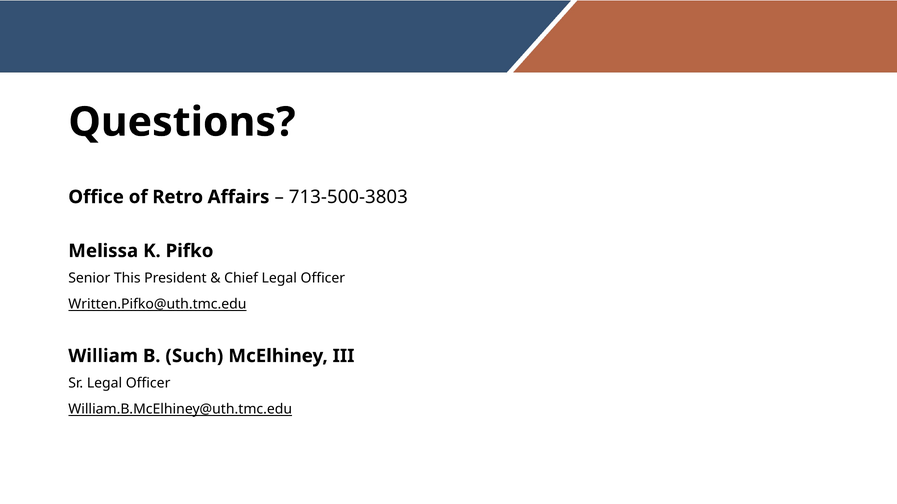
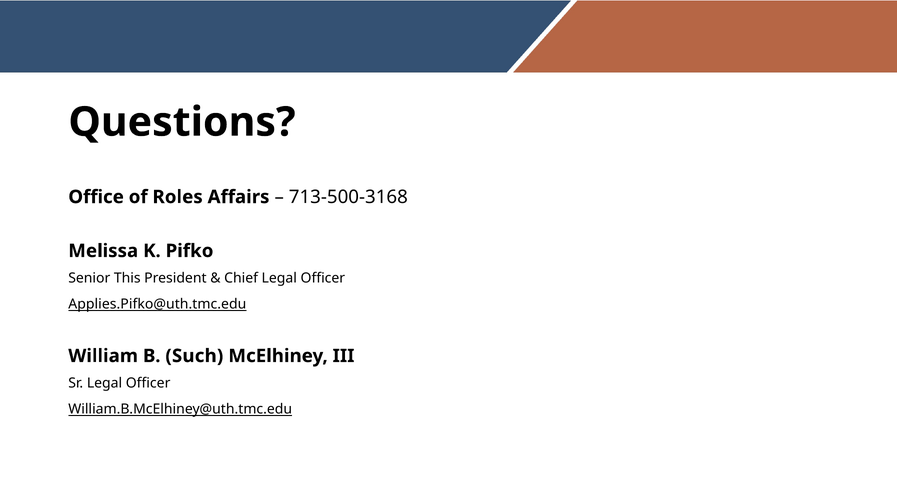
Retro: Retro -> Roles
713-500-3803: 713-500-3803 -> 713-500-3168
Written.Pifko@uth.tmc.edu: Written.Pifko@uth.tmc.edu -> Applies.Pifko@uth.tmc.edu
